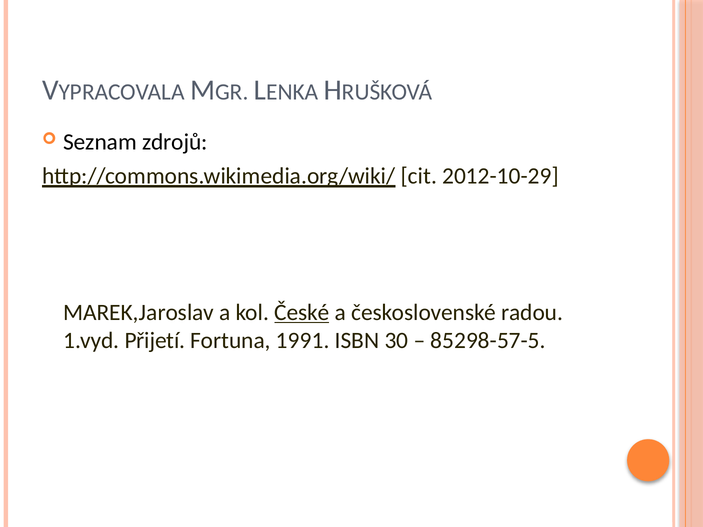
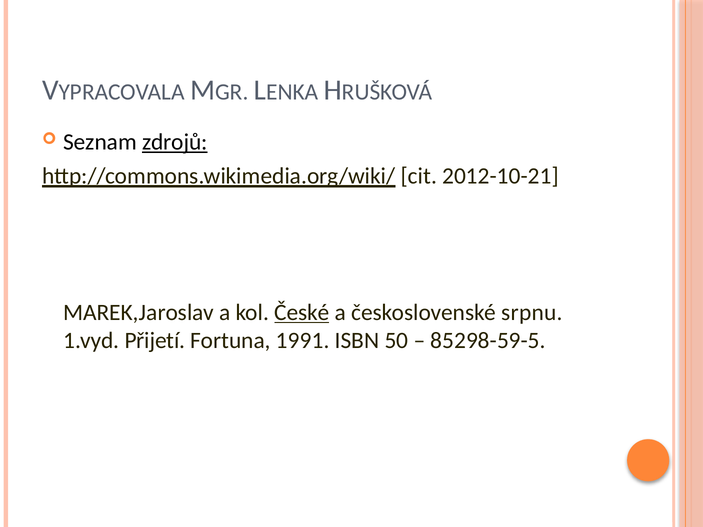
zdrojů underline: none -> present
2012-10-29: 2012-10-29 -> 2012-10-21
radou: radou -> srpnu
30: 30 -> 50
85298-57-5: 85298-57-5 -> 85298-59-5
